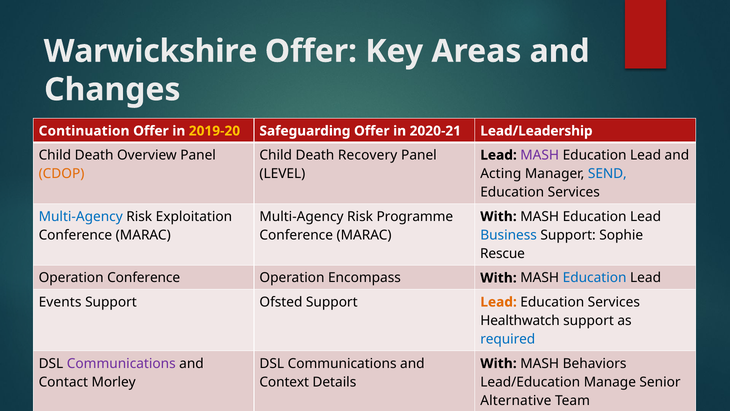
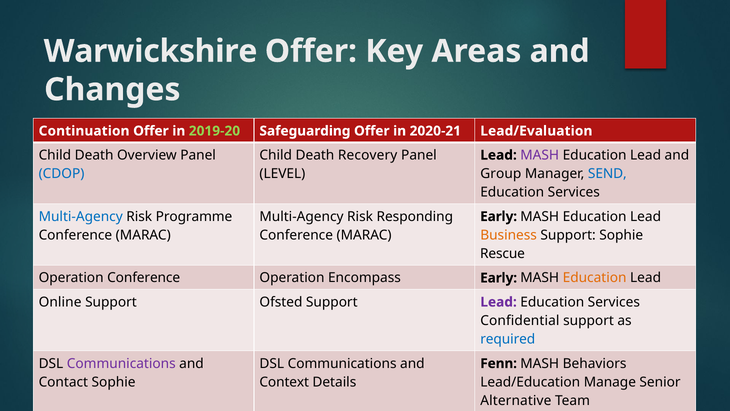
2019-20 colour: yellow -> light green
Lead/Leadership: Lead/Leadership -> Lead/Evaluation
CDOP colour: orange -> blue
Acting: Acting -> Group
Exploitation: Exploitation -> Programme
Programme: Programme -> Responding
With at (498, 216): With -> Early
Business colour: blue -> orange
Encompass With: With -> Early
Education at (595, 278) colour: blue -> orange
Events: Events -> Online
Lead at (499, 302) colour: orange -> purple
Healthwatch at (520, 320): Healthwatch -> Confidential
With at (498, 363): With -> Fenn
Contact Morley: Morley -> Sophie
